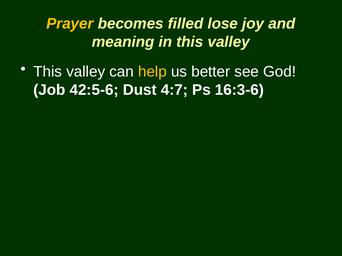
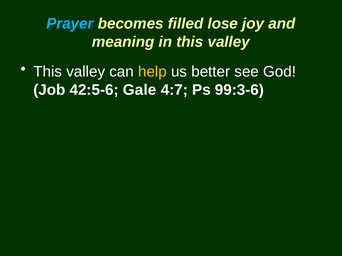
Prayer colour: yellow -> light blue
Dust: Dust -> Gale
16:3-6: 16:3-6 -> 99:3-6
